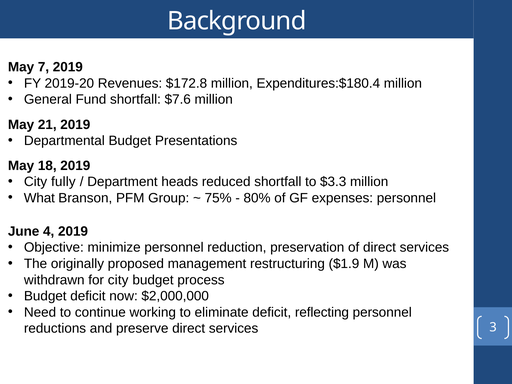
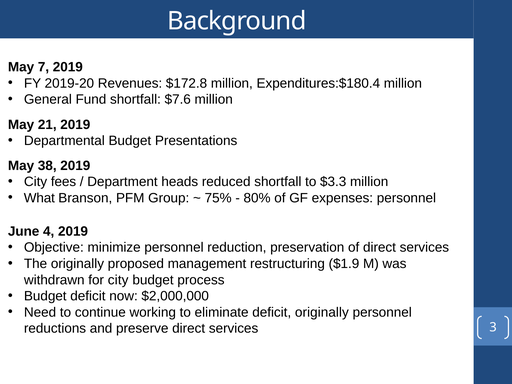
18: 18 -> 38
fully: fully -> fees
deficit reflecting: reflecting -> originally
